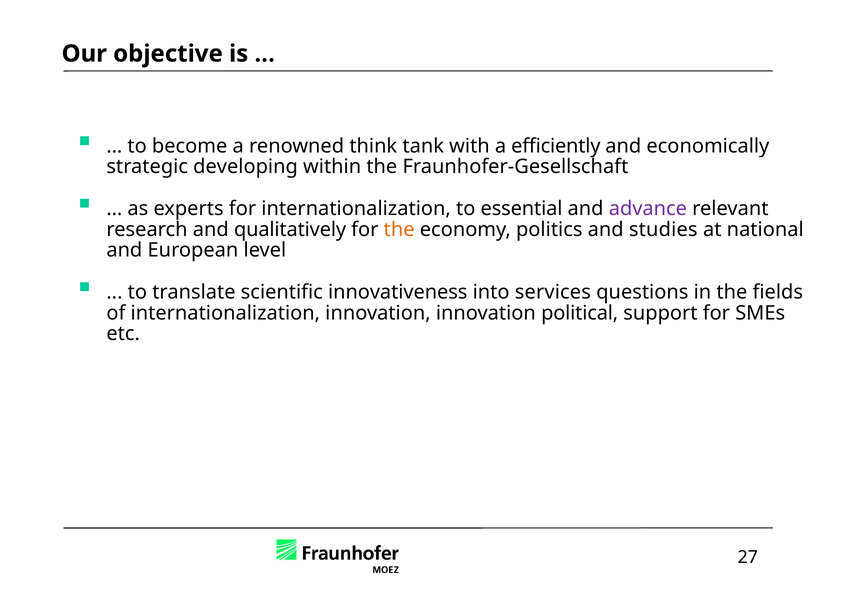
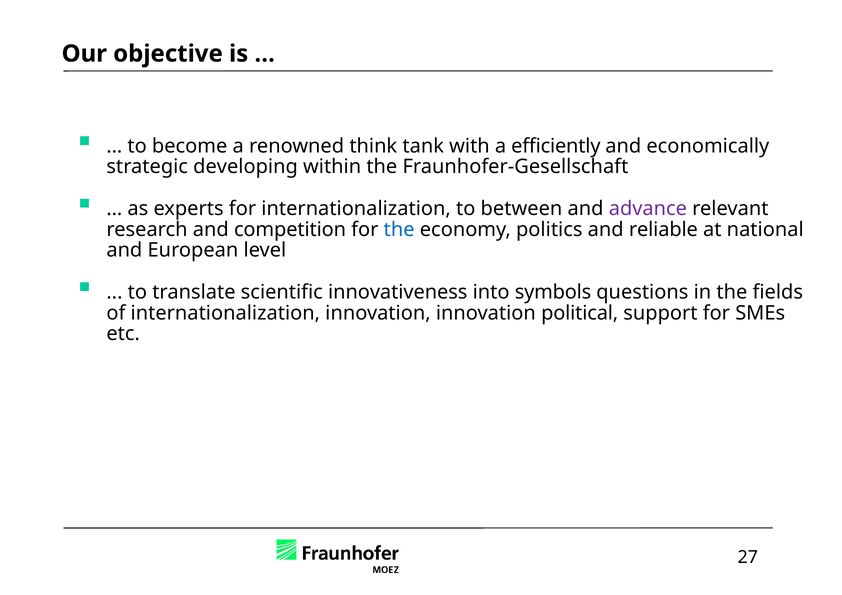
essential: essential -> between
qualitatively: qualitatively -> competition
the at (399, 230) colour: orange -> blue
studies: studies -> reliable
services: services -> symbols
